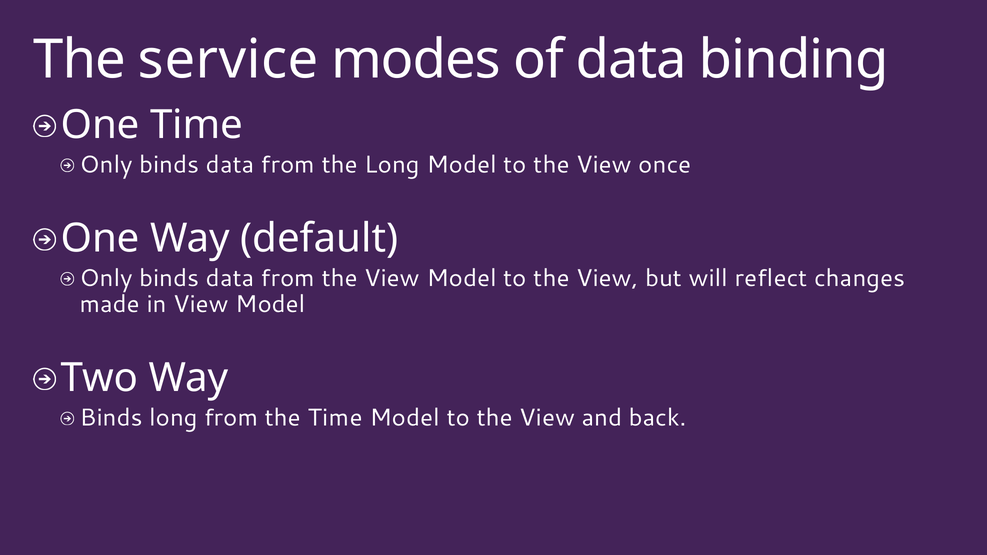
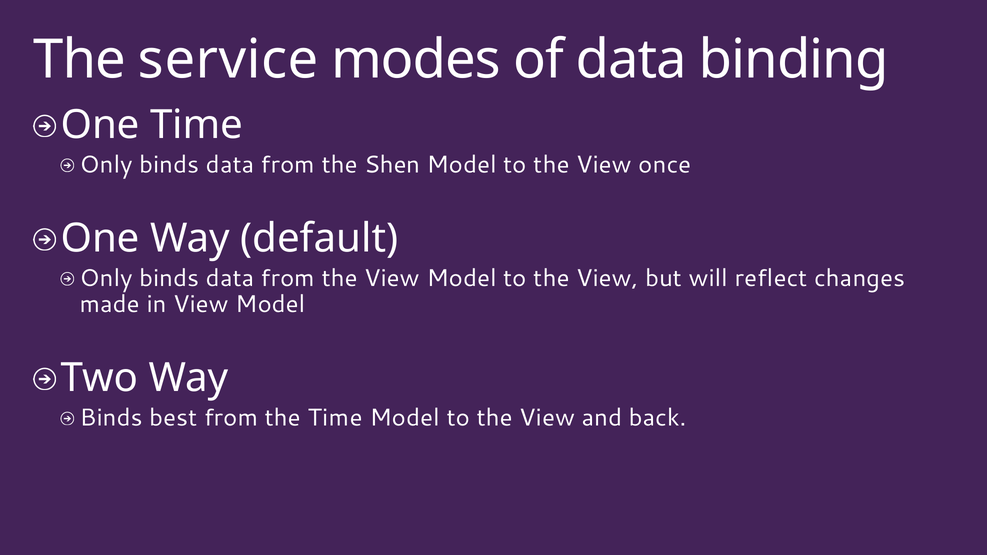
the Long: Long -> Shen
Binds long: long -> best
